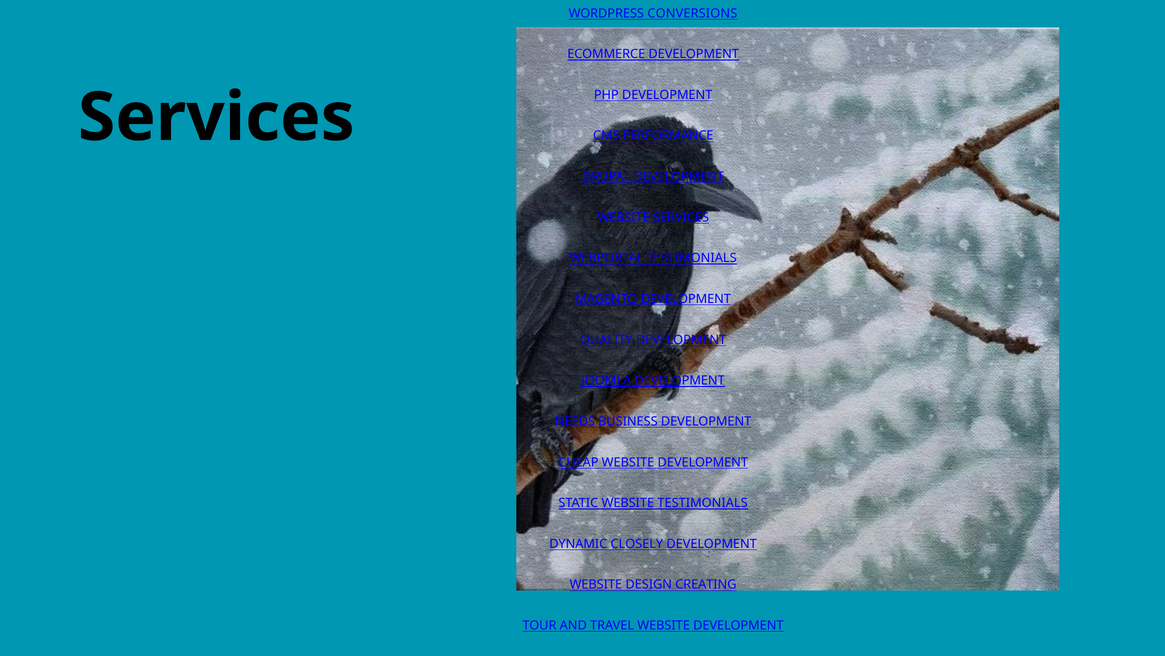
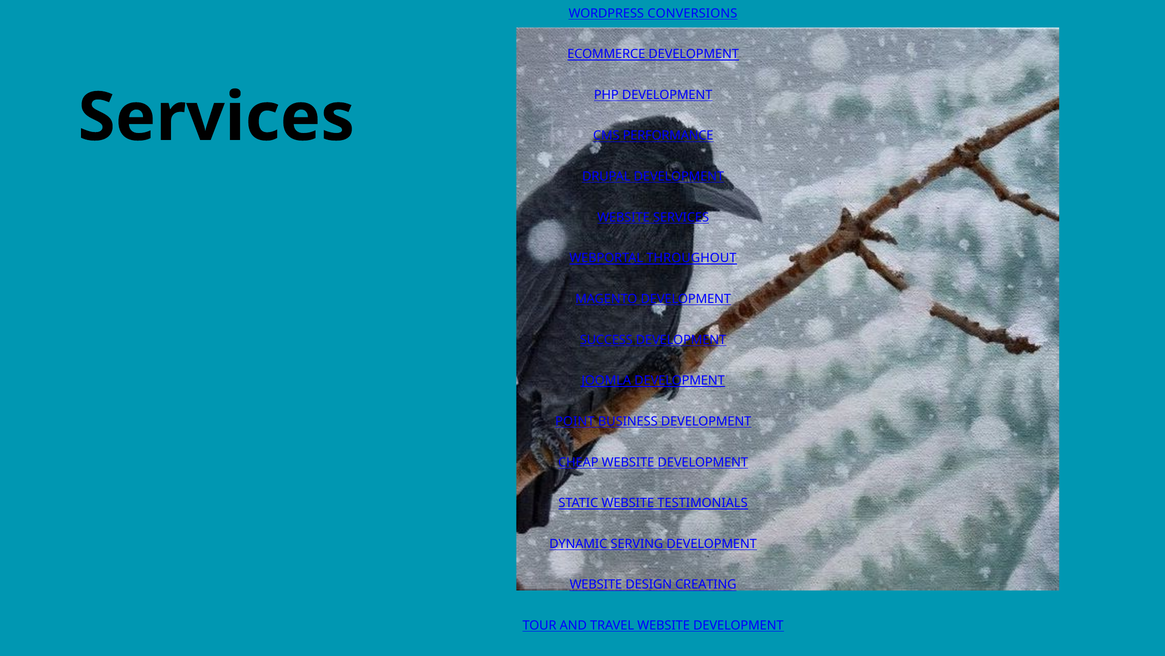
WEBPORTAL TESTIMONIALS: TESTIMONIALS -> THROUGHOUT
QUALITY: QUALITY -> SUCCESS
NEEDS: NEEDS -> POINT
CLOSELY: CLOSELY -> SERVING
